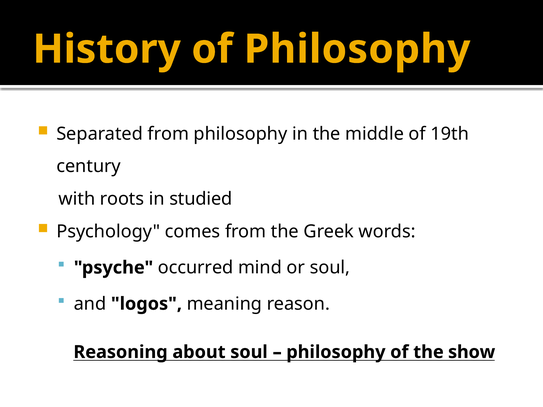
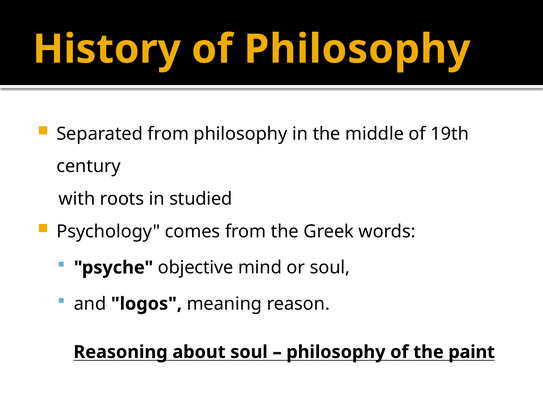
occurred: occurred -> objective
show: show -> paint
